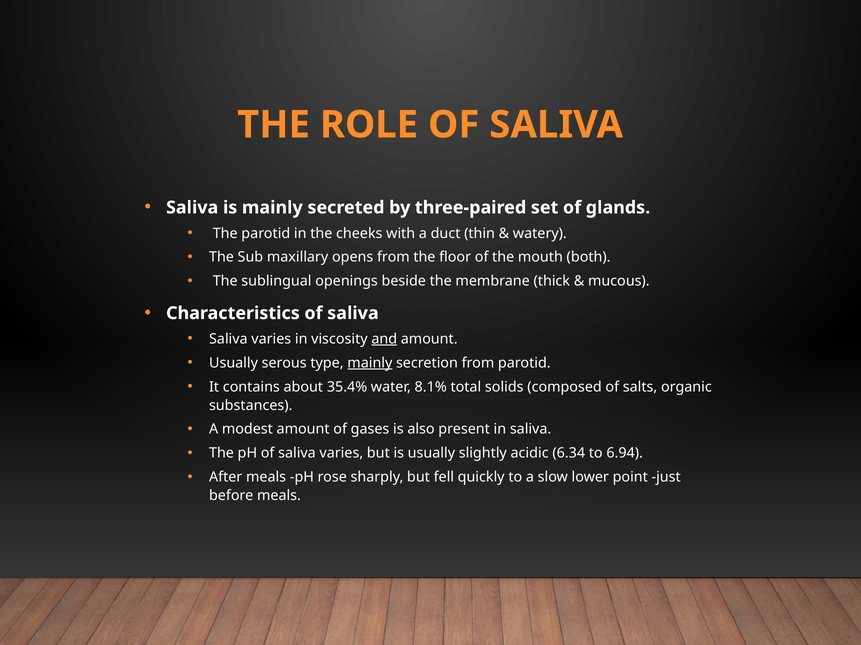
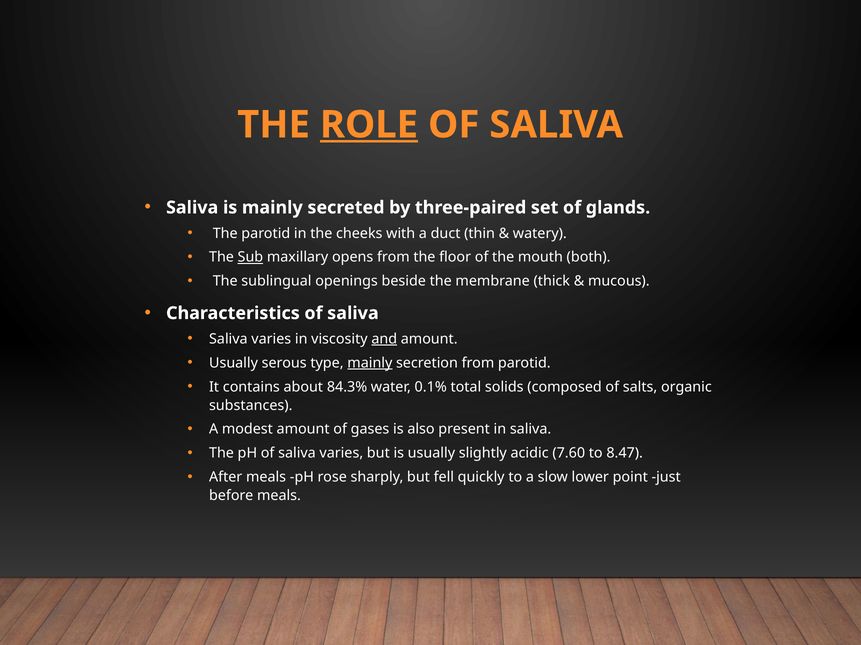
ROLE underline: none -> present
Sub underline: none -> present
35.4%: 35.4% -> 84.3%
8.1%: 8.1% -> 0.1%
6.34: 6.34 -> 7.60
6.94: 6.94 -> 8.47
